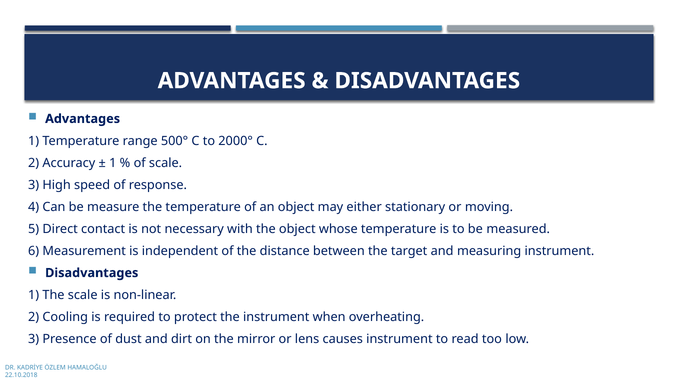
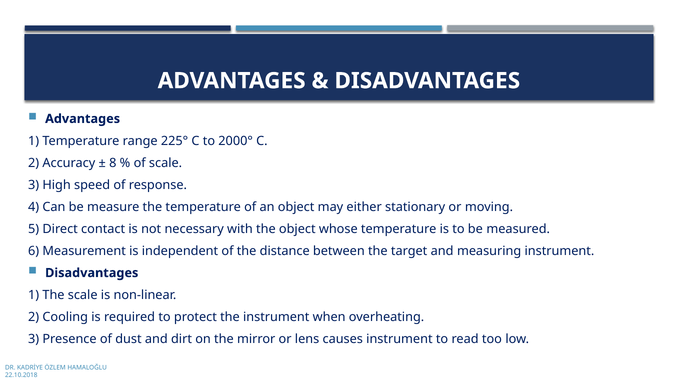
500°: 500° -> 225°
1 at (113, 163): 1 -> 8
